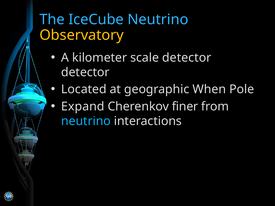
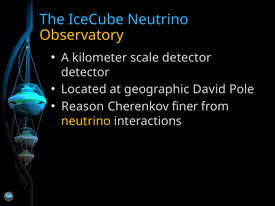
When: When -> David
Expand: Expand -> Reason
neutrino at (86, 121) colour: light blue -> yellow
